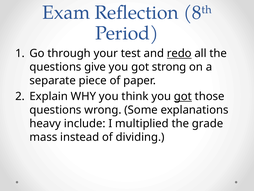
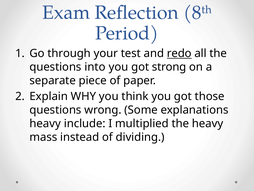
give: give -> into
got at (183, 96) underline: present -> none
the grade: grade -> heavy
